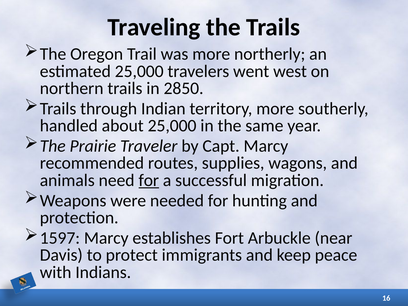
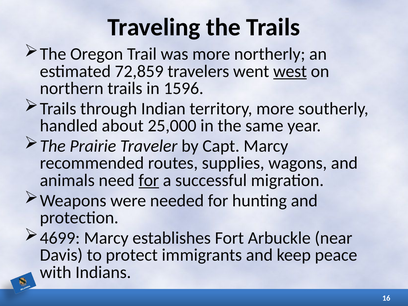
estimated 25,000: 25,000 -> 72,859
west underline: none -> present
2850: 2850 -> 1596
1597: 1597 -> 4699
